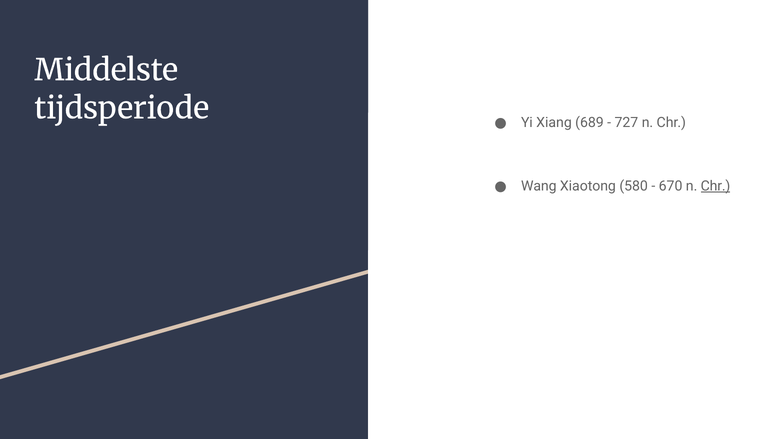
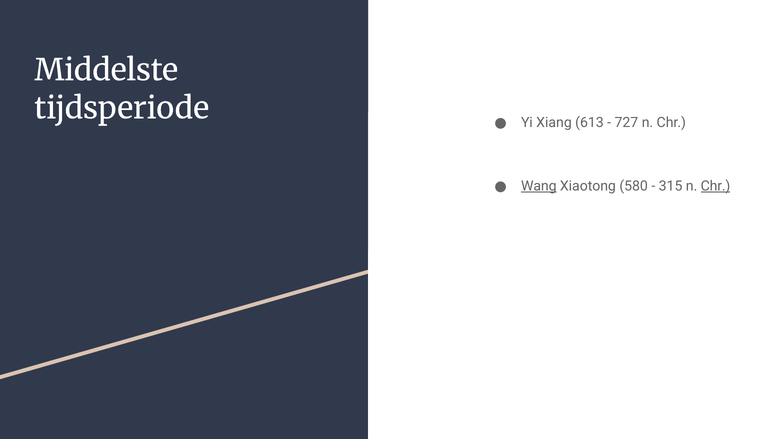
689: 689 -> 613
Wang underline: none -> present
670: 670 -> 315
